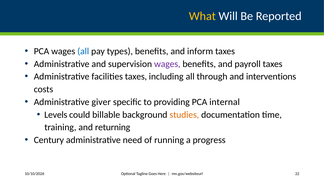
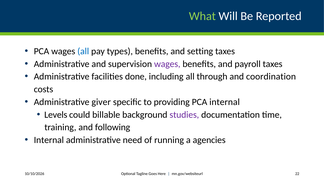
What colour: yellow -> light green
inform: inform -> setting
facilities taxes: taxes -> done
interventions: interventions -> coordination
studies colour: orange -> purple
returning: returning -> following
Century at (49, 140): Century -> Internal
progress: progress -> agencies
